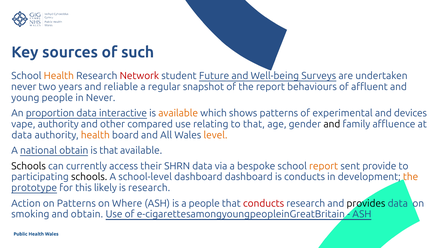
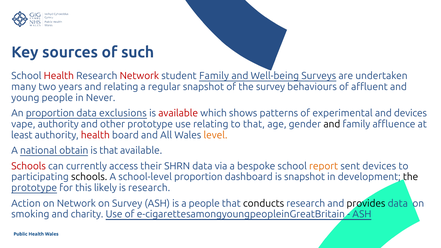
Health at (59, 76) colour: orange -> red
student Future: Future -> Family
never at (24, 87): never -> many
and reliable: reliable -> relating
the report: report -> survey
interactive: interactive -> exclusions
available at (178, 113) colour: orange -> red
other compared: compared -> prototype
data at (22, 135): data -> least
health at (95, 135) colour: orange -> red
Schools at (29, 166) colour: black -> red
sent provide: provide -> devices
school-level dashboard: dashboard -> proportion
is conducts: conducts -> snapshot
the at (411, 177) colour: orange -> black
on Patterns: Patterns -> Network
on Where: Where -> Survey
conducts at (264, 203) colour: red -> black
and obtain: obtain -> charity
